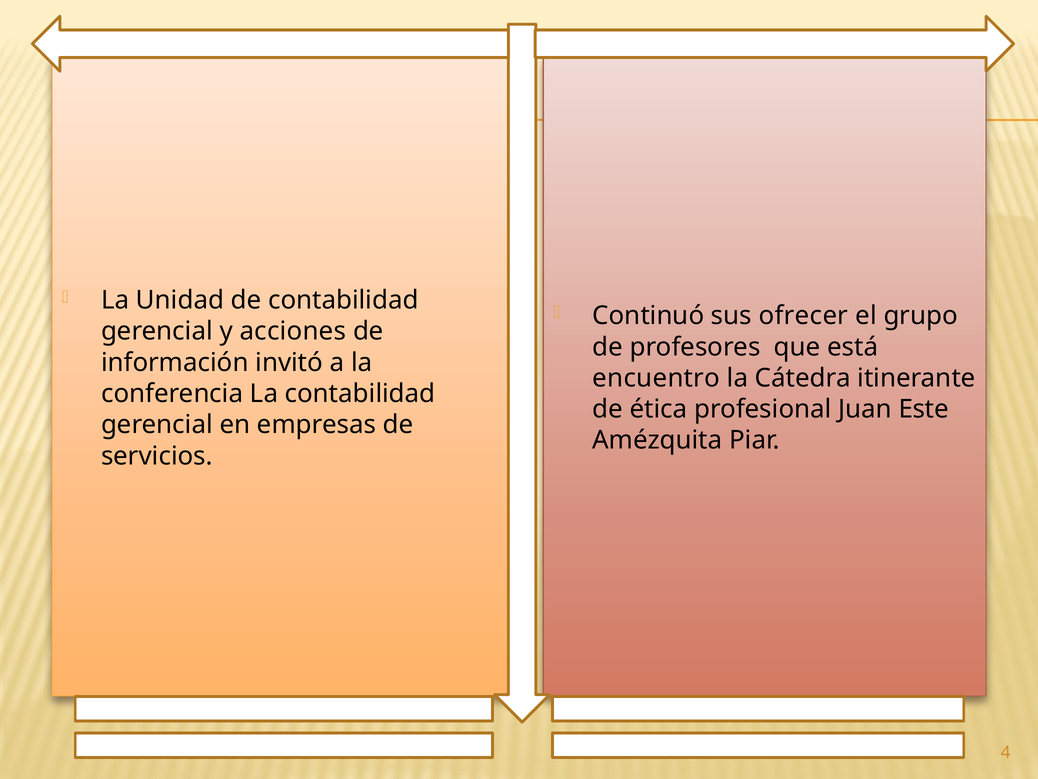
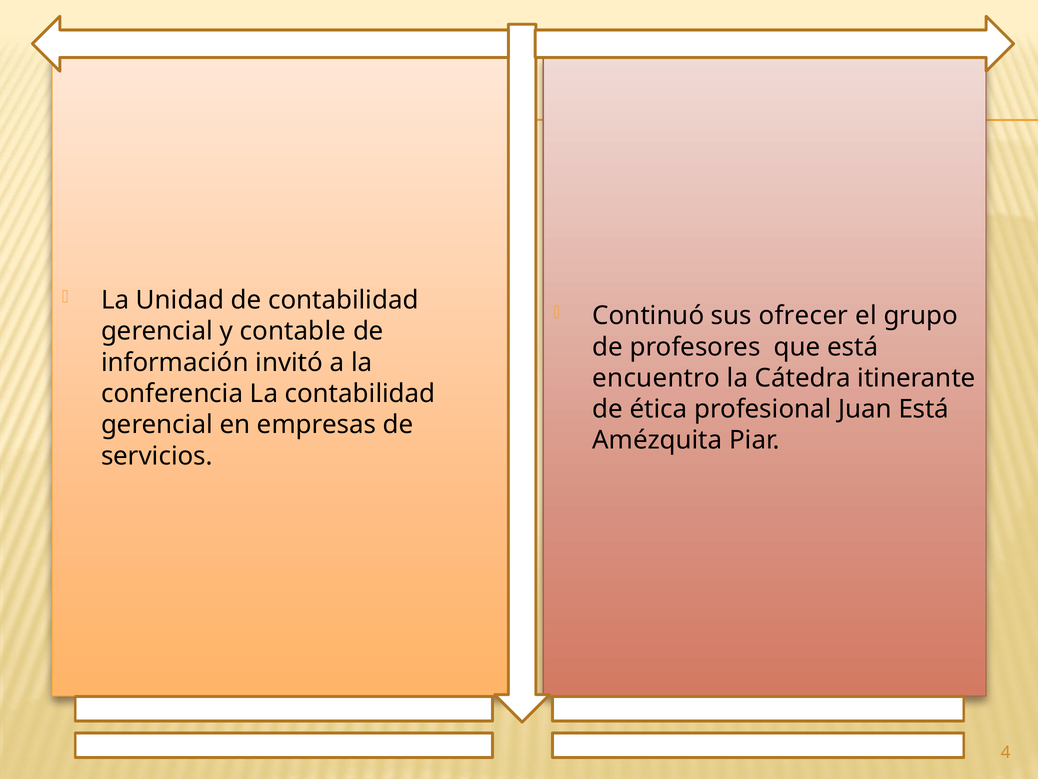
acciones: acciones -> contable
Juan Este: Este -> Está
